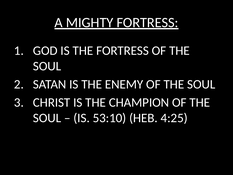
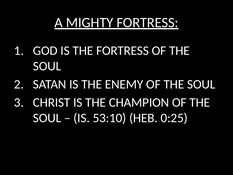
4:25: 4:25 -> 0:25
